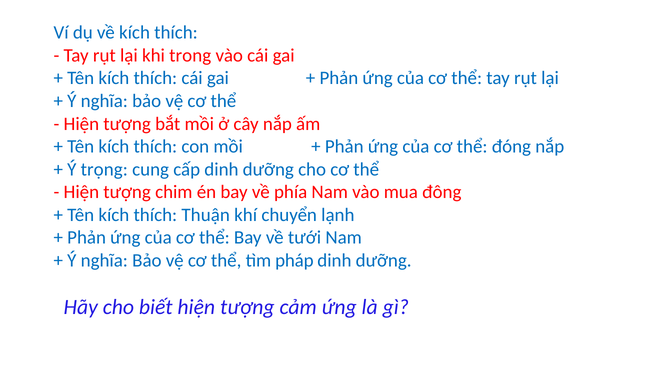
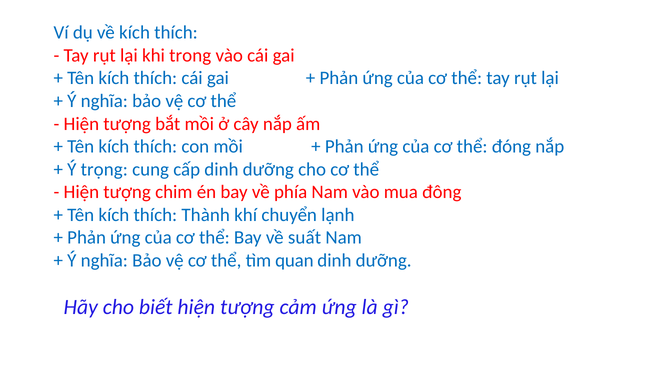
Thuận: Thuận -> Thành
tưới: tưới -> suất
pháp: pháp -> quan
